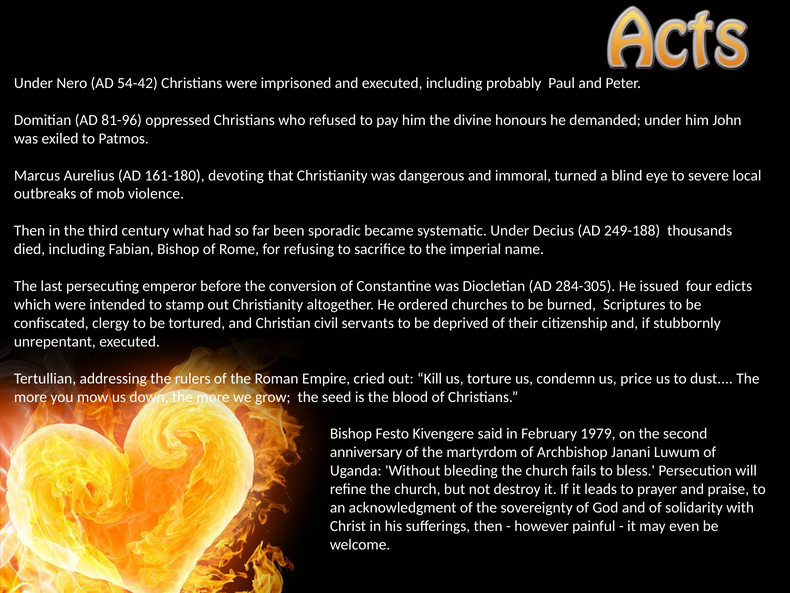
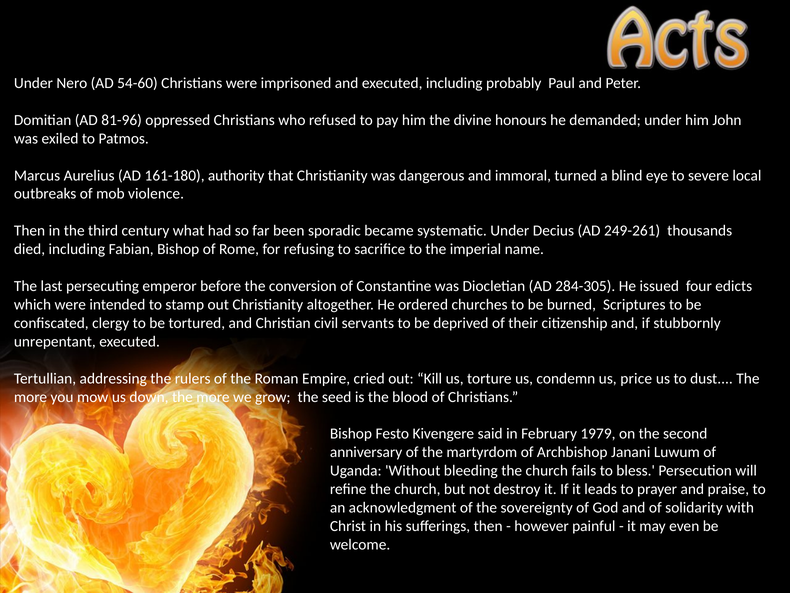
54-42: 54-42 -> 54-60
devoting: devoting -> authority
249-188: 249-188 -> 249-261
